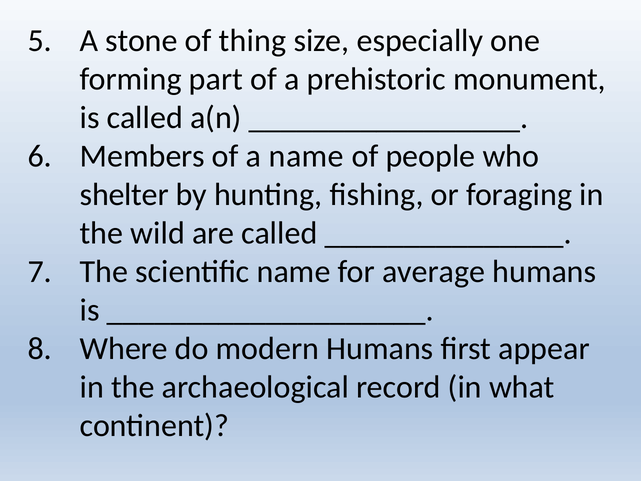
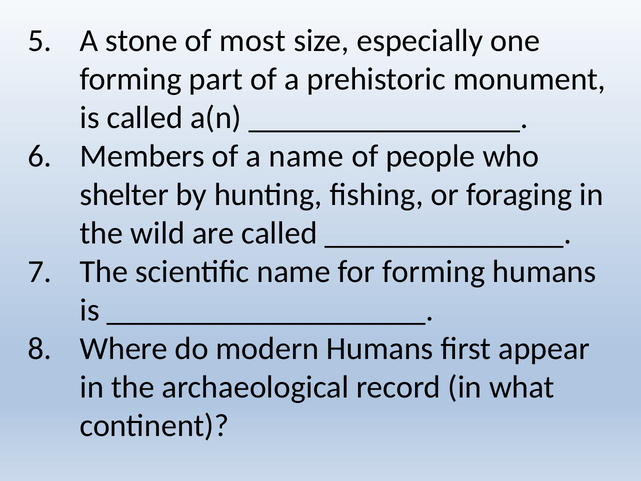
thing: thing -> most
for average: average -> forming
